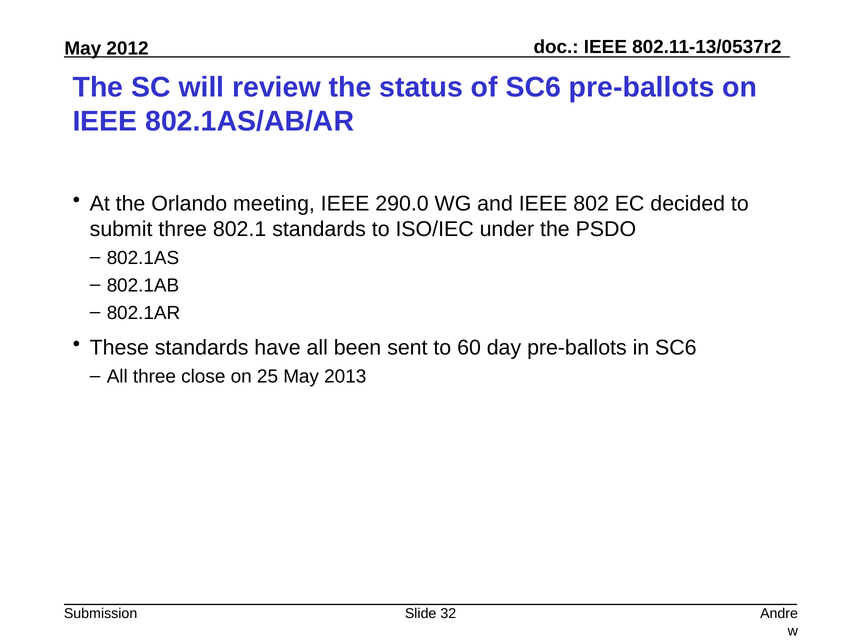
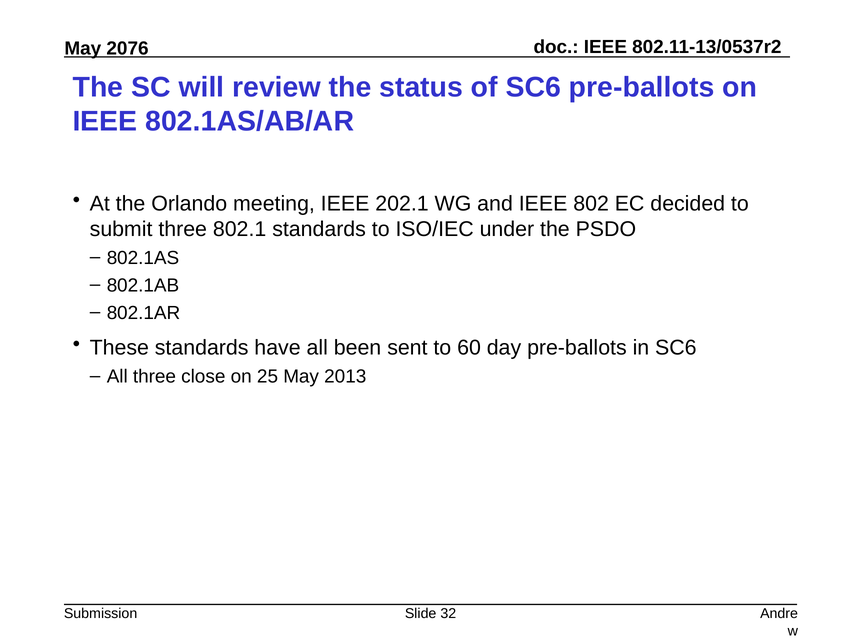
2012: 2012 -> 2076
290.0: 290.0 -> 202.1
